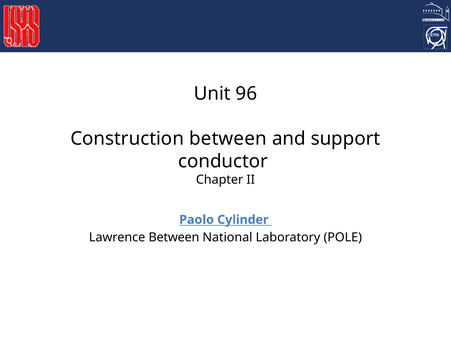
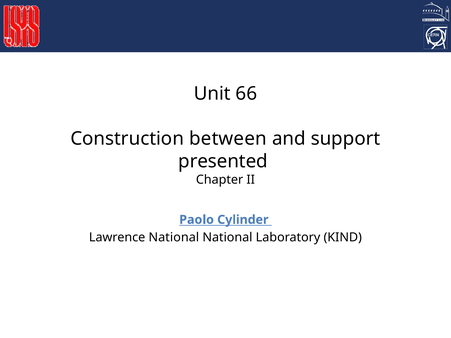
96: 96 -> 66
conductor: conductor -> presented
Lawrence Between: Between -> National
POLE: POLE -> KIND
